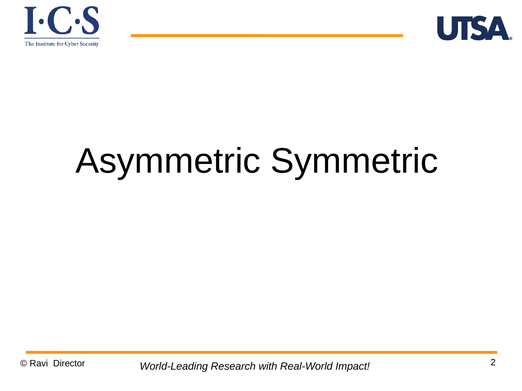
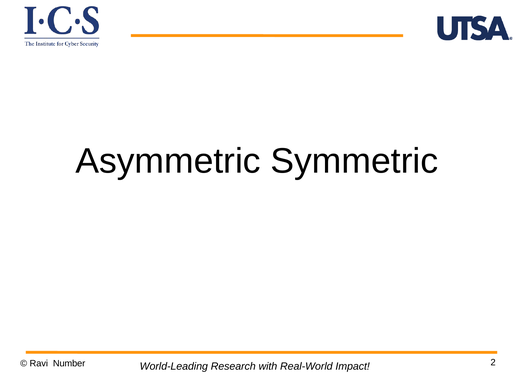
Director: Director -> Number
